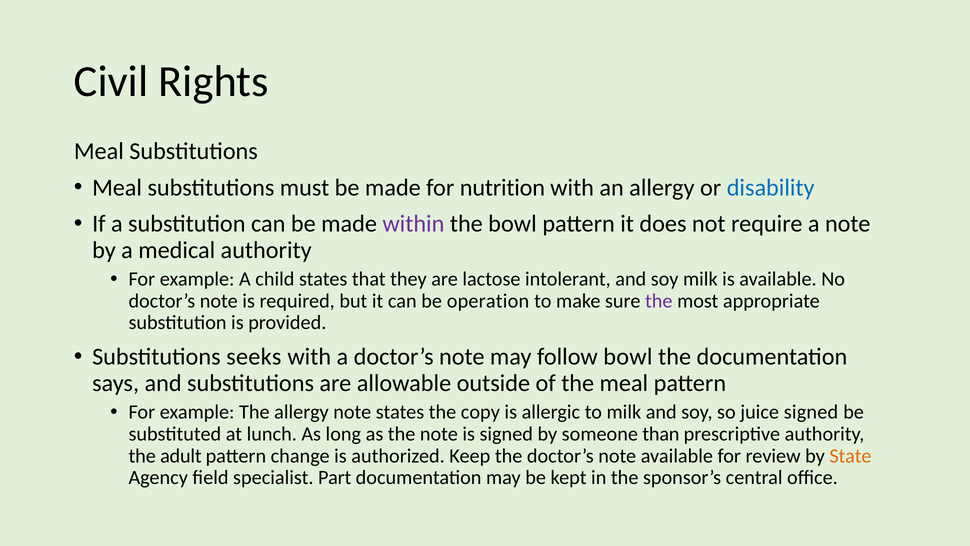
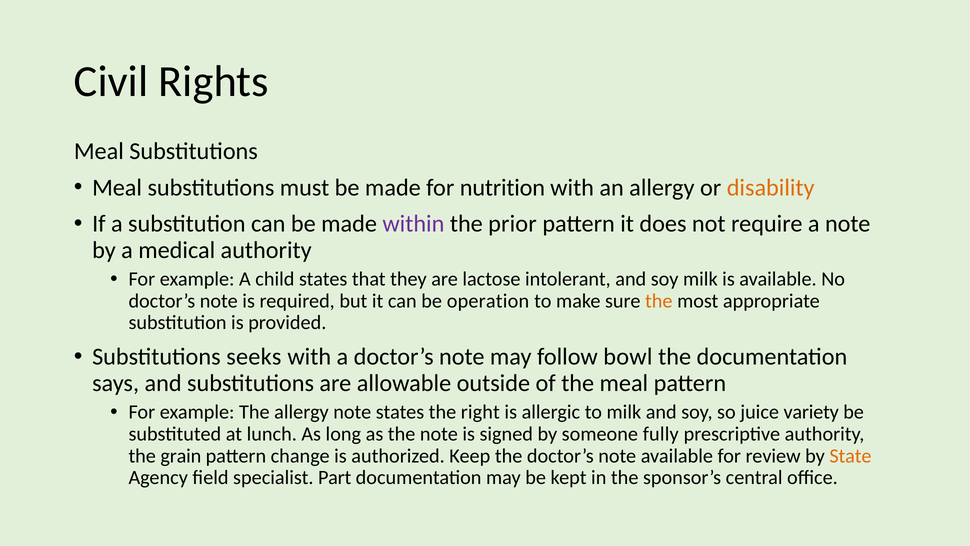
disability colour: blue -> orange
the bowl: bowl -> prior
the at (659, 301) colour: purple -> orange
copy: copy -> right
juice signed: signed -> variety
than: than -> fully
adult: adult -> grain
